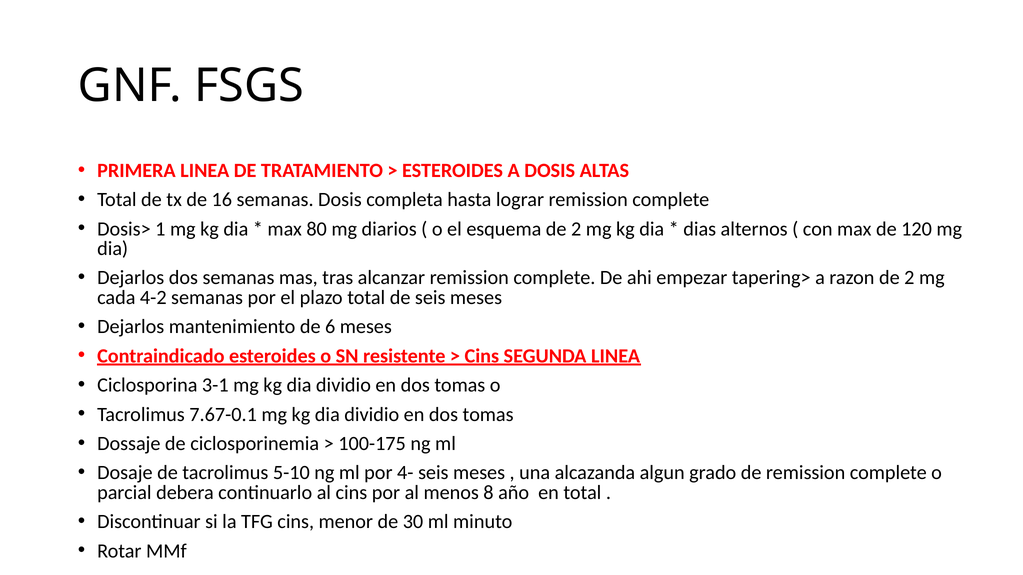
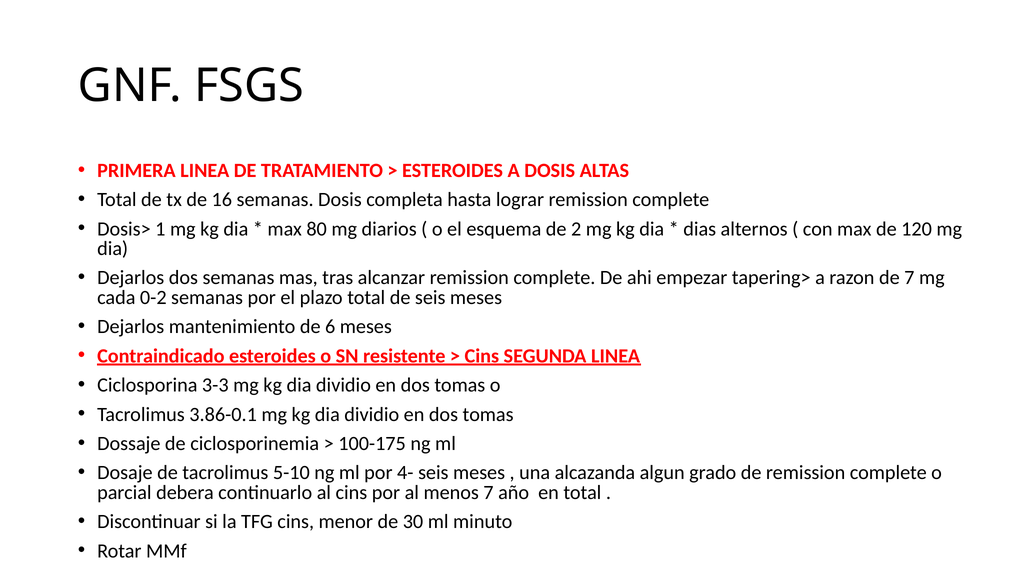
razon de 2: 2 -> 7
4-2: 4-2 -> 0-2
3-1: 3-1 -> 3-3
7.67-0.1: 7.67-0.1 -> 3.86-0.1
menos 8: 8 -> 7
